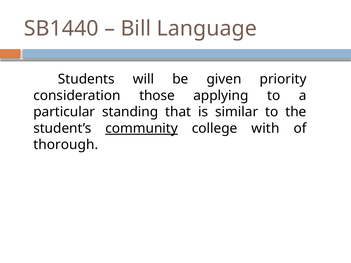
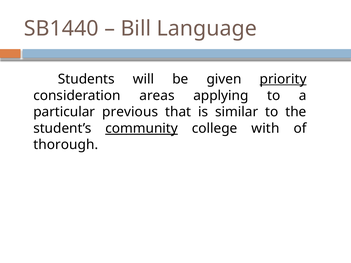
priority underline: none -> present
those: those -> areas
standing: standing -> previous
